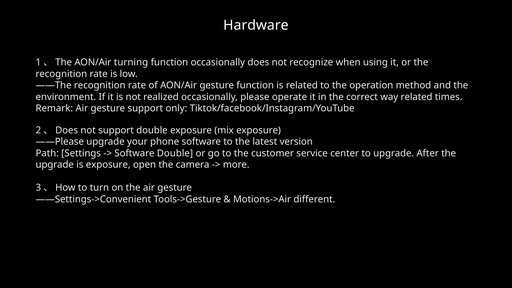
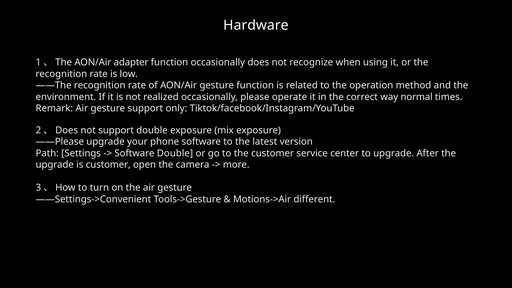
turning: turning -> adapter
way related: related -> normal
is exposure: exposure -> customer
